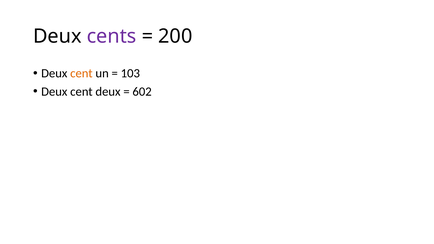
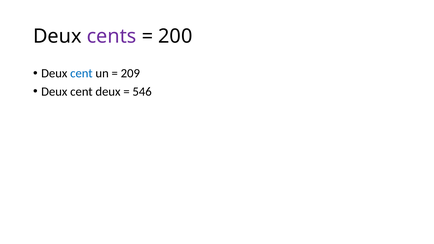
cent at (81, 73) colour: orange -> blue
103: 103 -> 209
602: 602 -> 546
